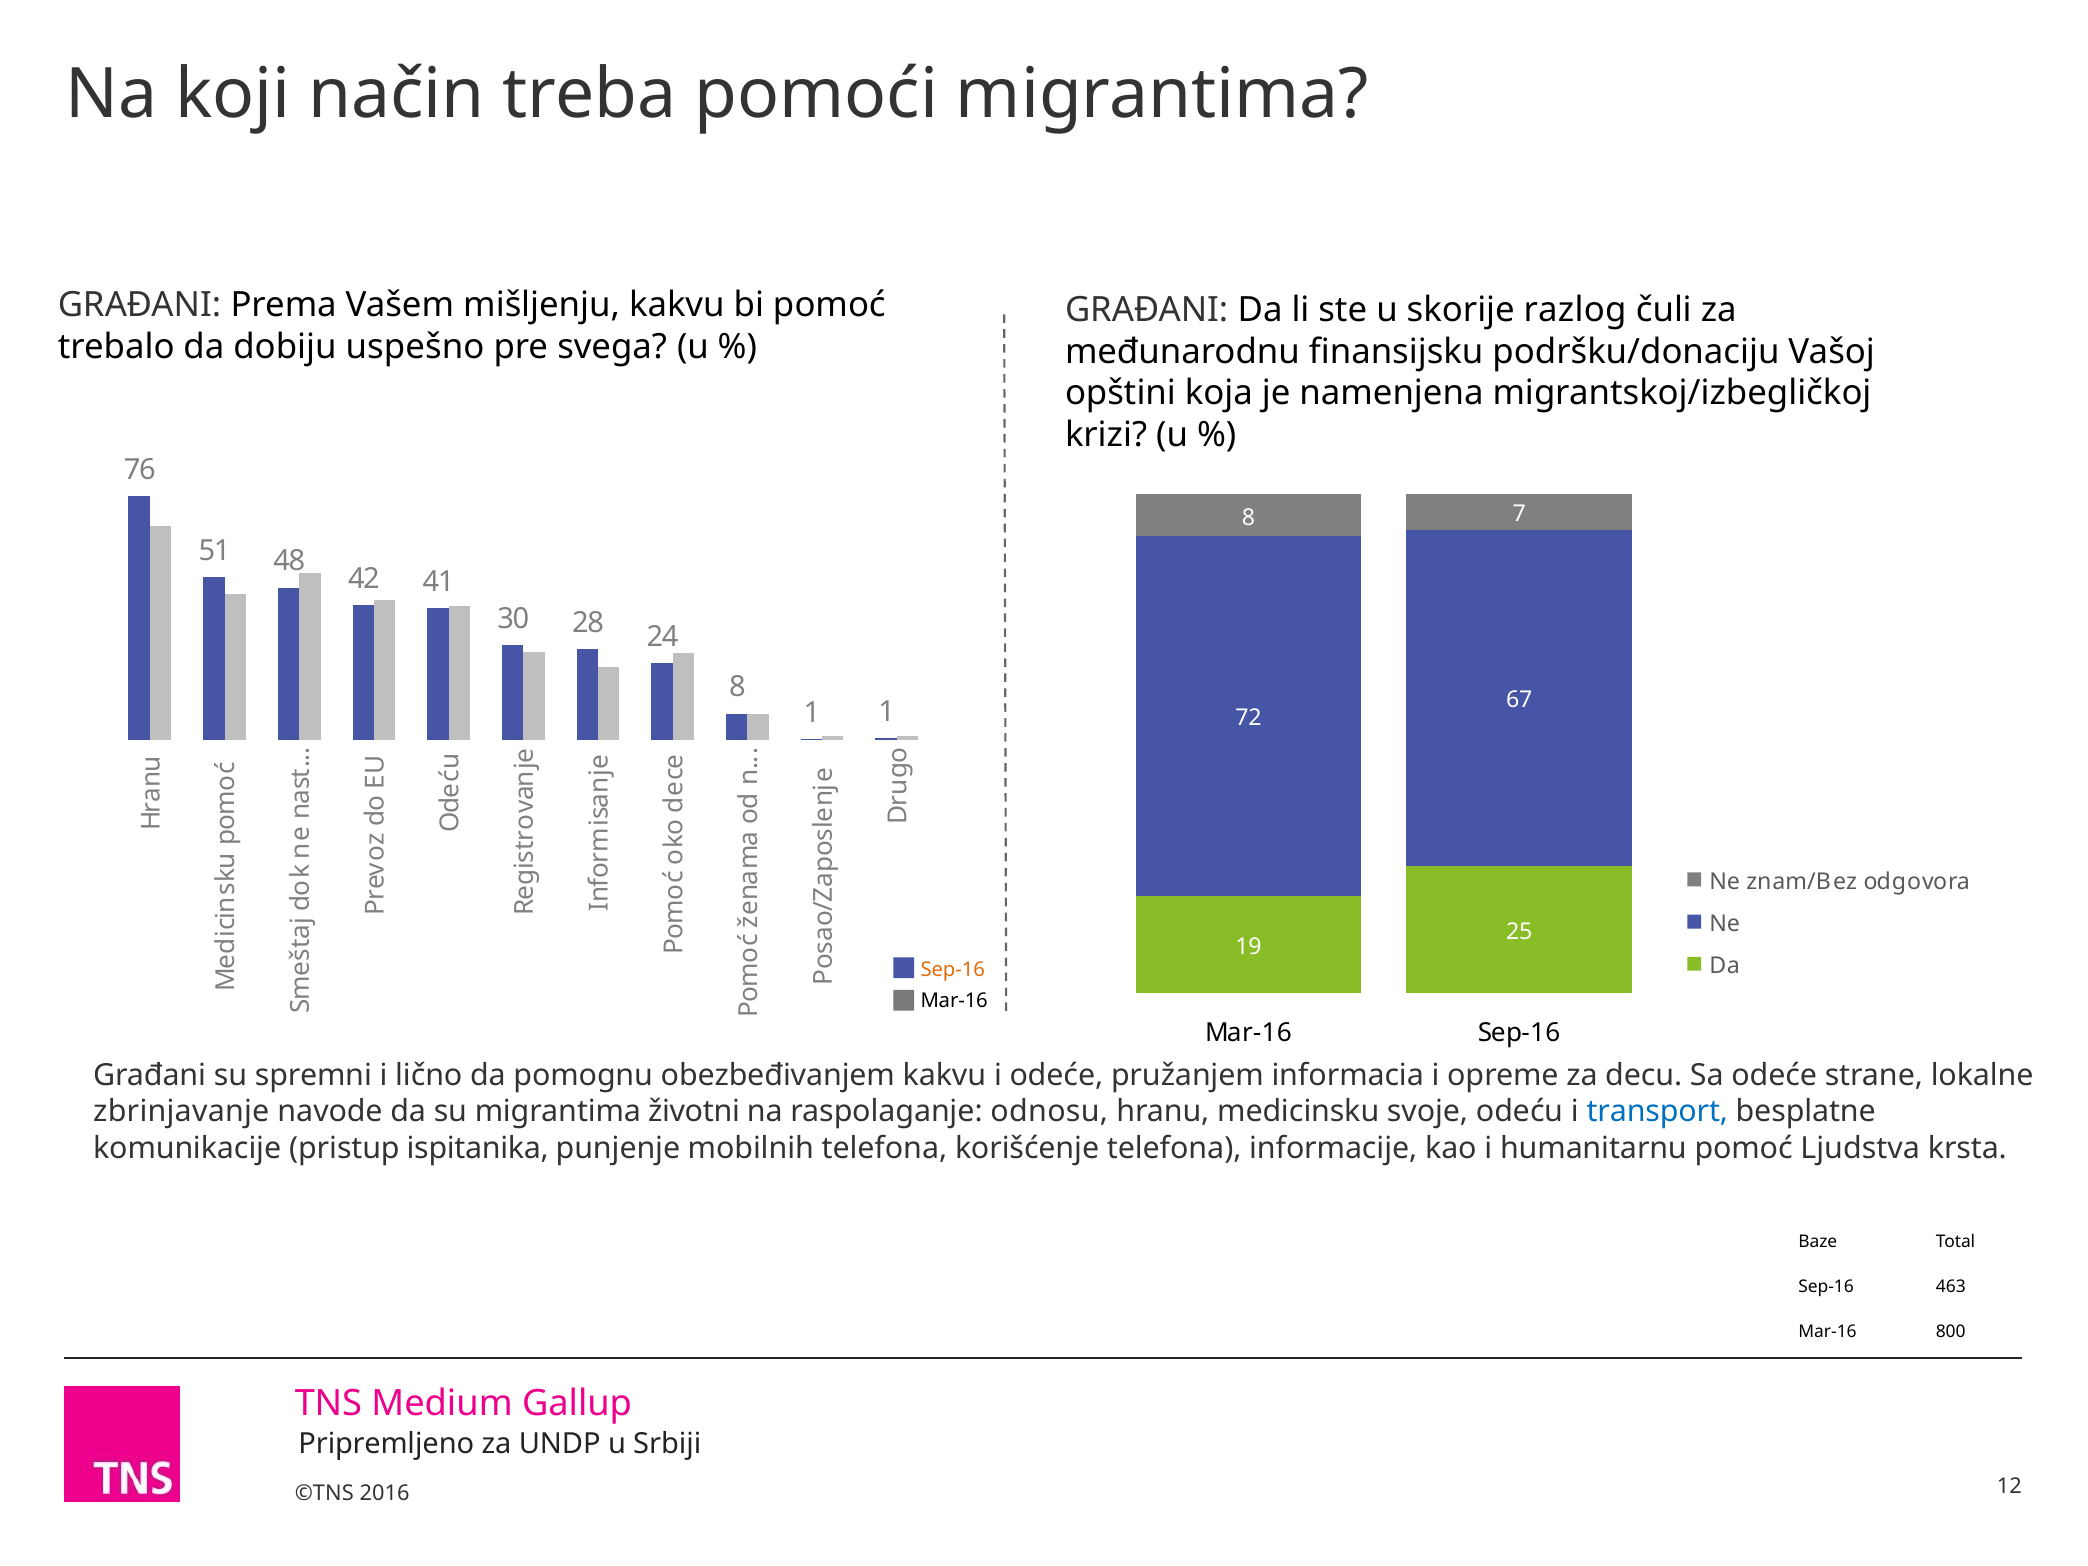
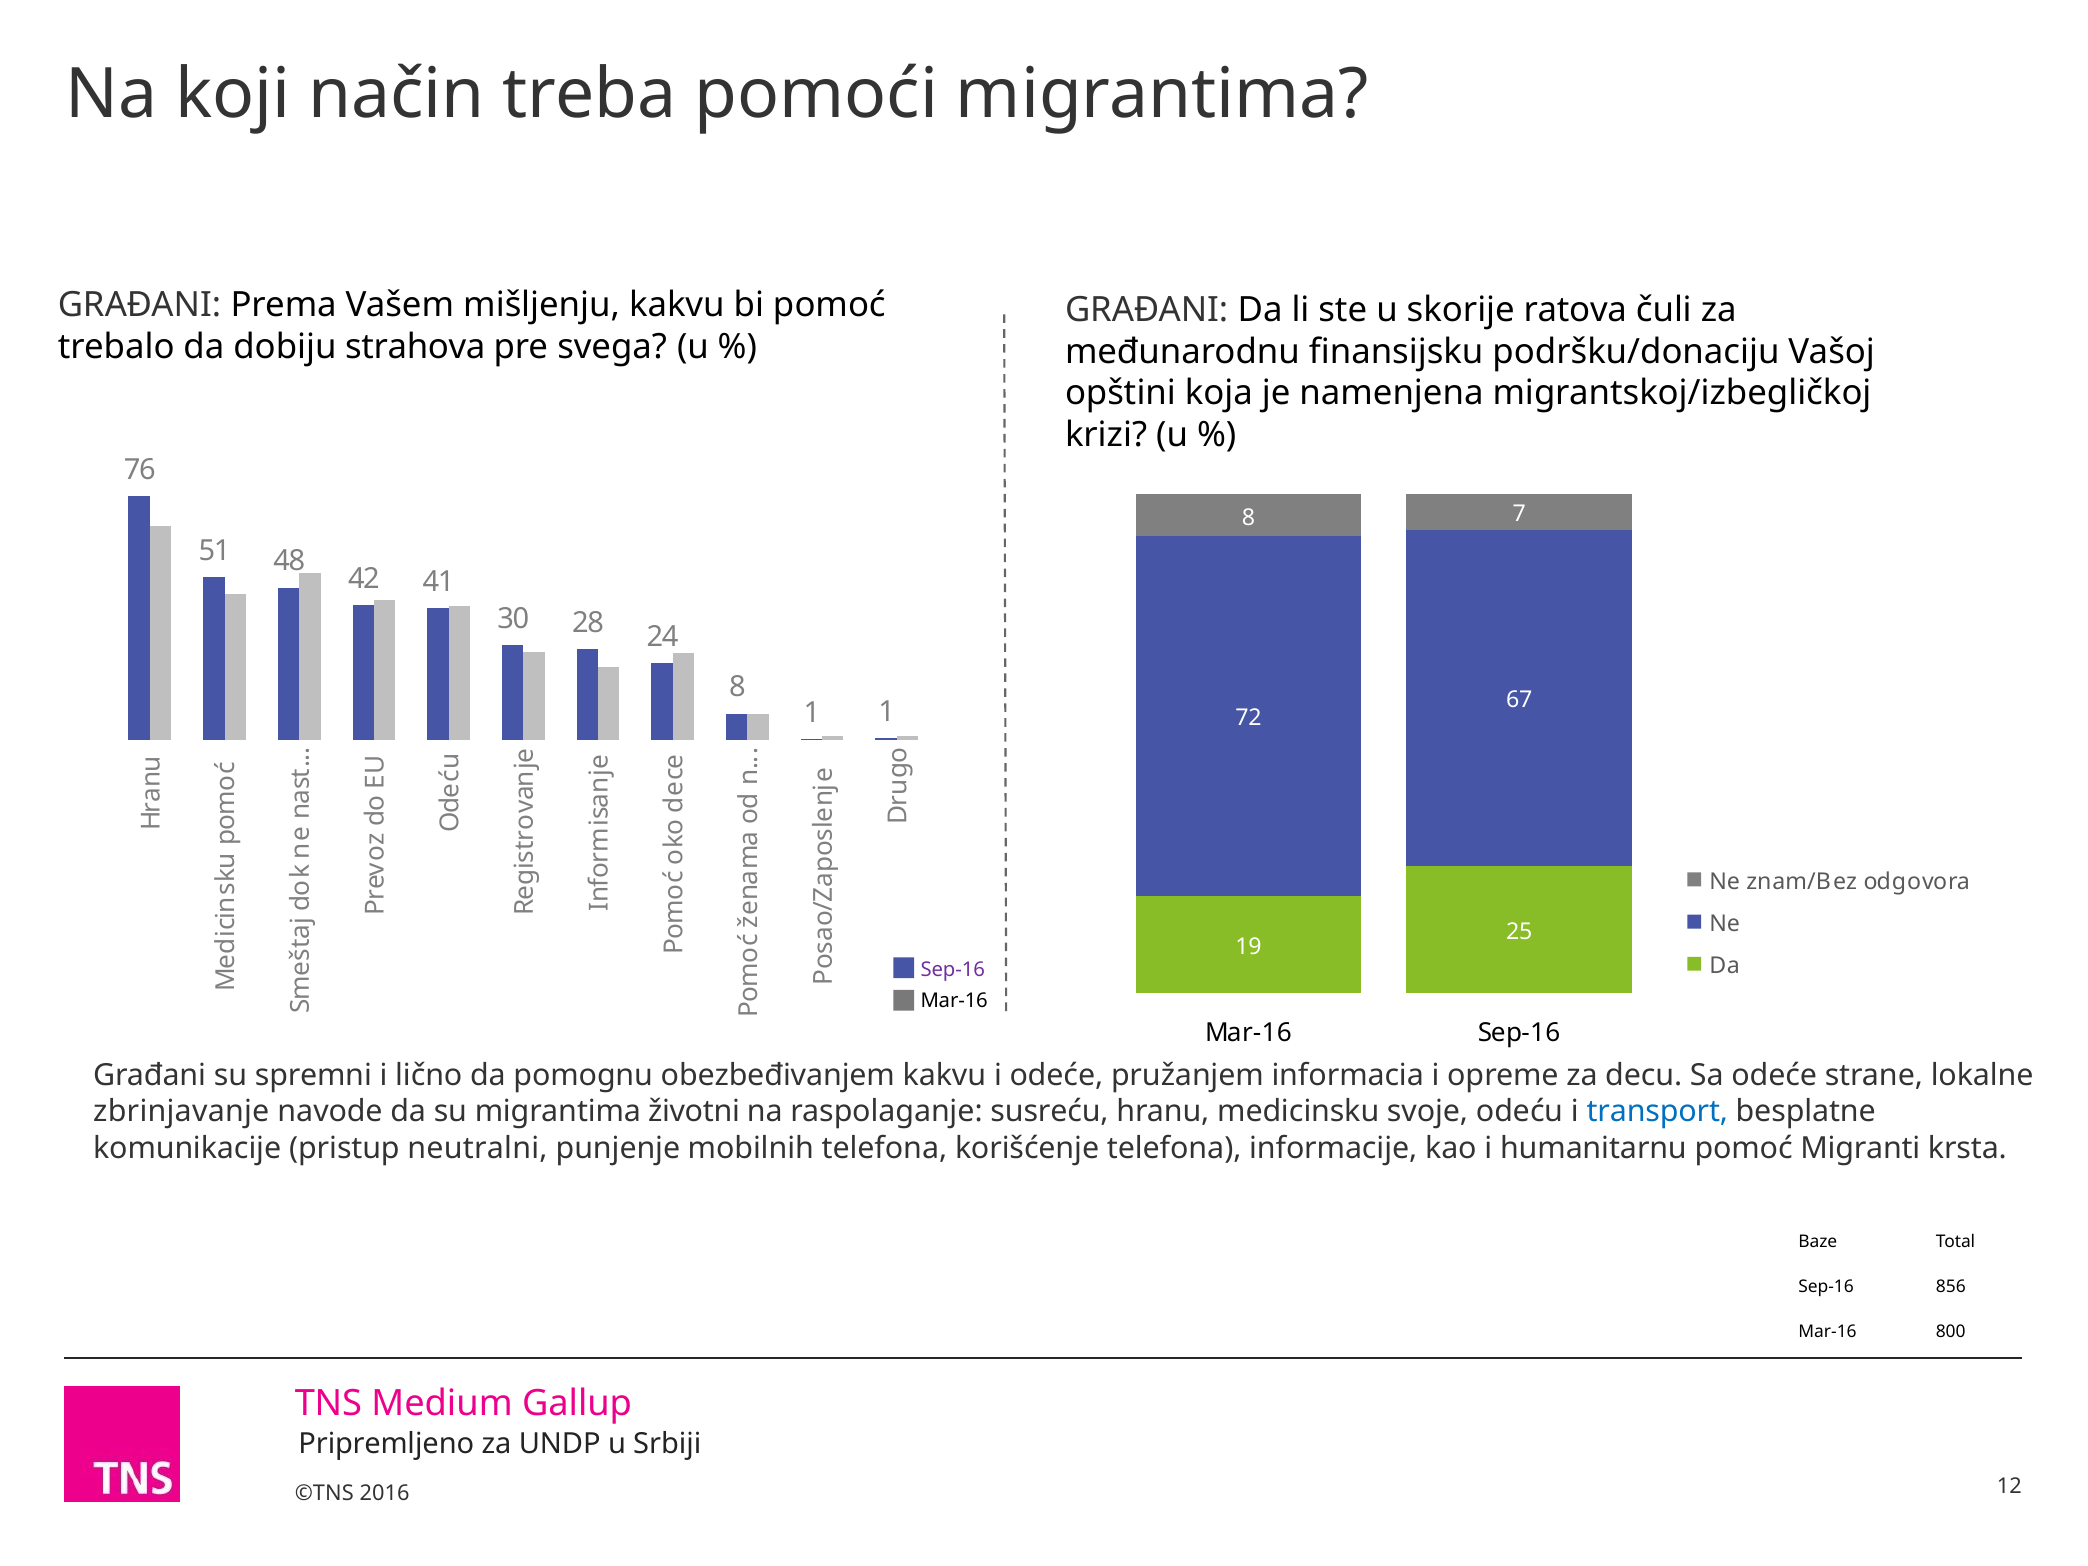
razlog: razlog -> ratova
uspešno: uspešno -> strahova
Sep-16 at (953, 970) colour: orange -> purple
odnosu: odnosu -> susreću
ispitanika: ispitanika -> neutralni
Ljudstva: Ljudstva -> Migranti
463: 463 -> 856
